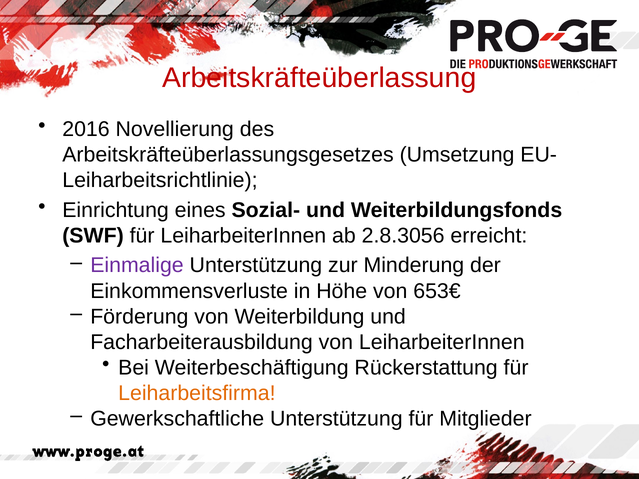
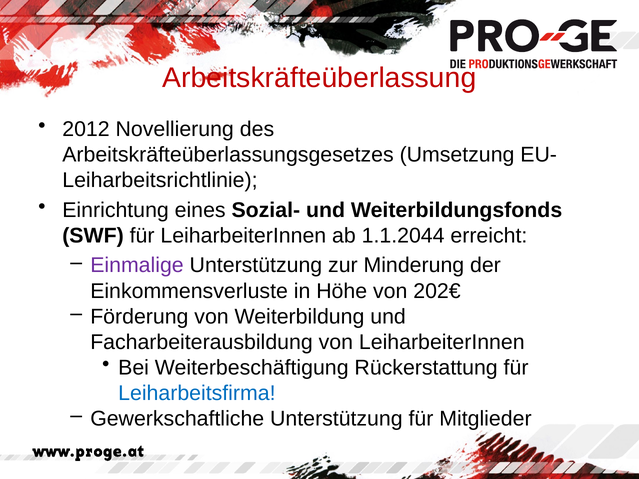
2016: 2016 -> 2012
2.8.3056: 2.8.3056 -> 1.1.2044
653€: 653€ -> 202€
Leiharbeitsfirma colour: orange -> blue
